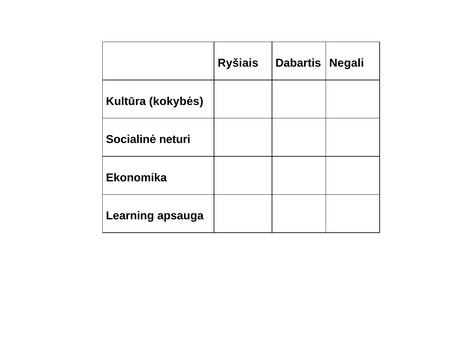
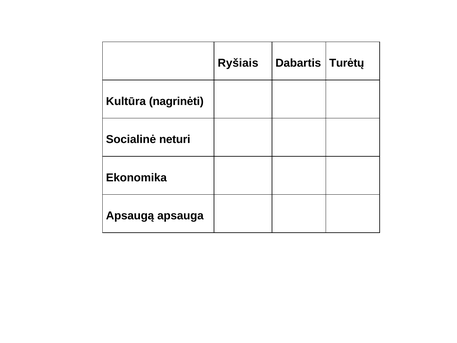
Negali: Negali -> Turėtų
kokybės: kokybės -> nagrinėti
Learning: Learning -> Apsaugą
